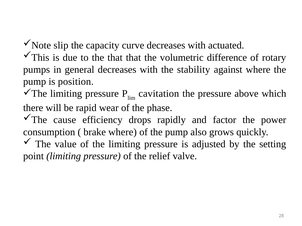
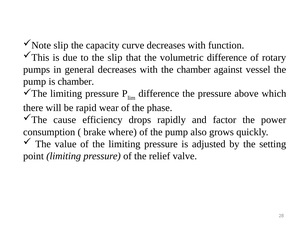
actuated: actuated -> function
the that: that -> slip
the stability: stability -> chamber
against where: where -> vessel
is position: position -> chamber
cavitation at (159, 94): cavitation -> difference
